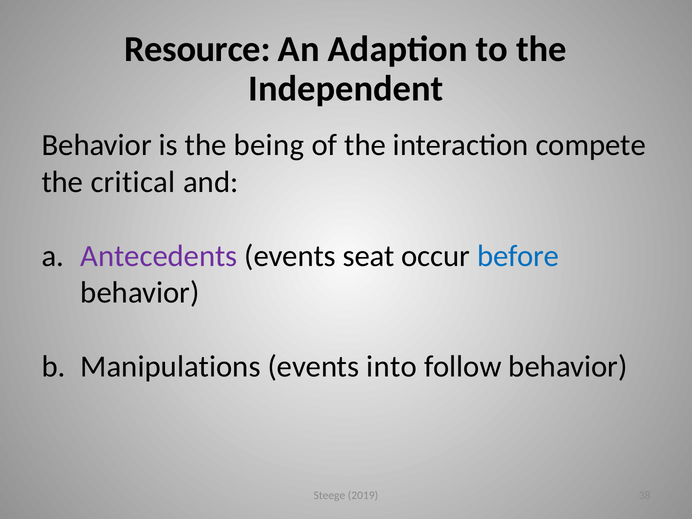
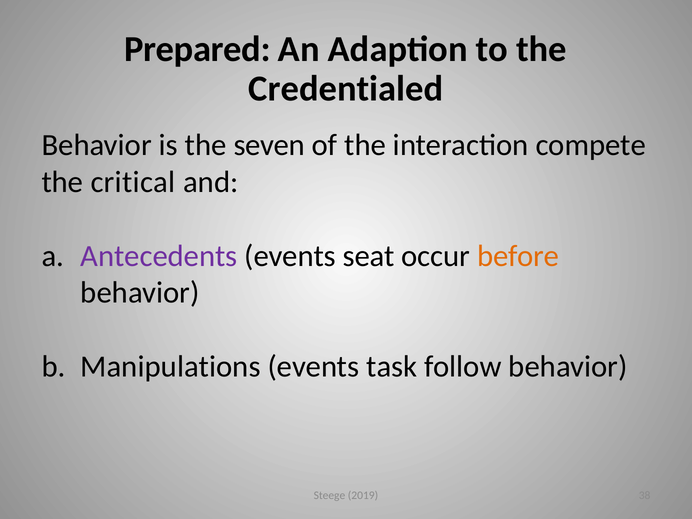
Resource: Resource -> Prepared
Independent: Independent -> Credentialed
being: being -> seven
before colour: blue -> orange
into: into -> task
